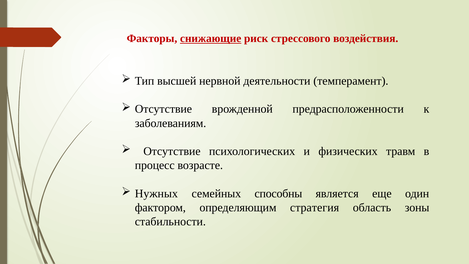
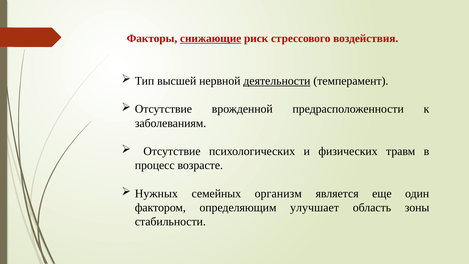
деятельности underline: none -> present
способны: способны -> организм
стратегия: стратегия -> улучшает
